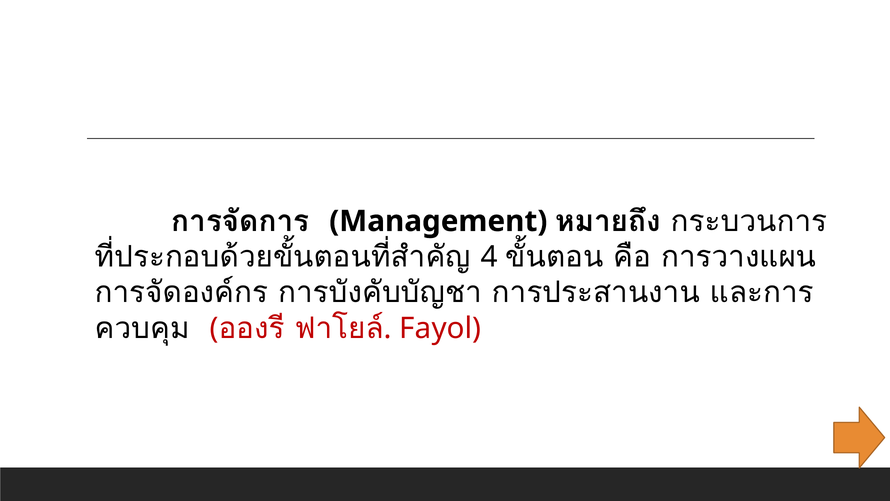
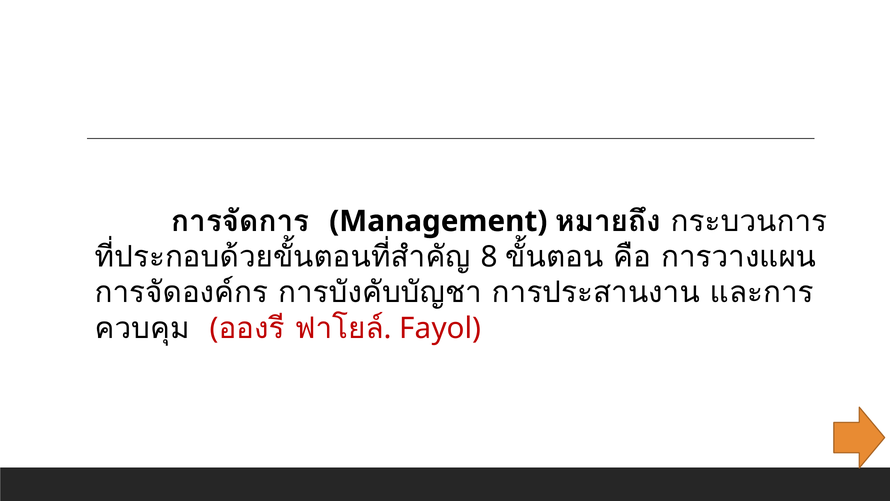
4: 4 -> 8
